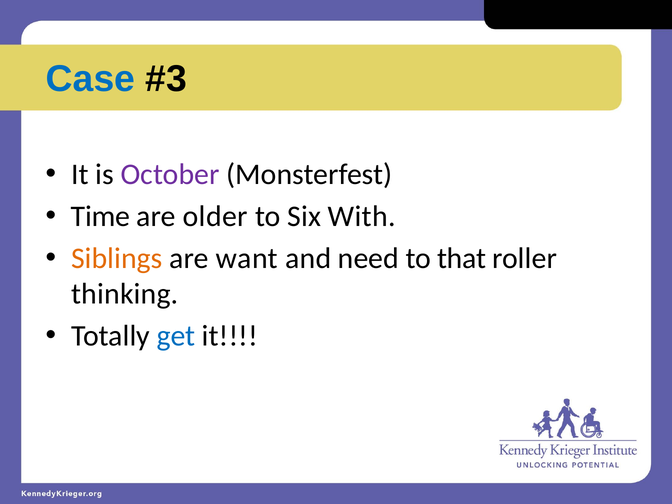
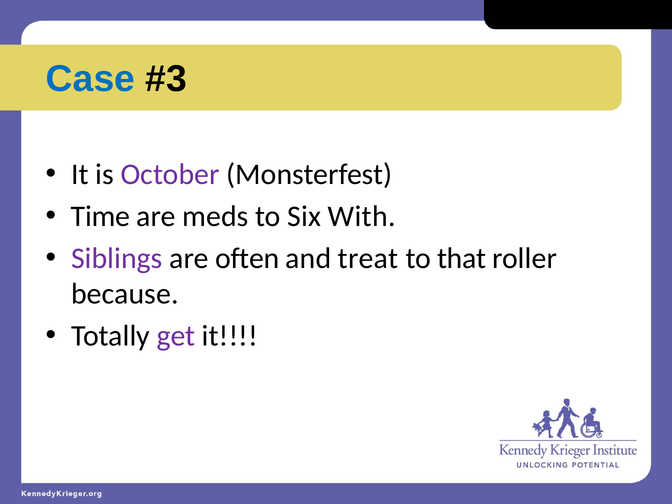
older: older -> meds
Siblings colour: orange -> purple
want: want -> often
need: need -> treat
thinking: thinking -> because
get colour: blue -> purple
